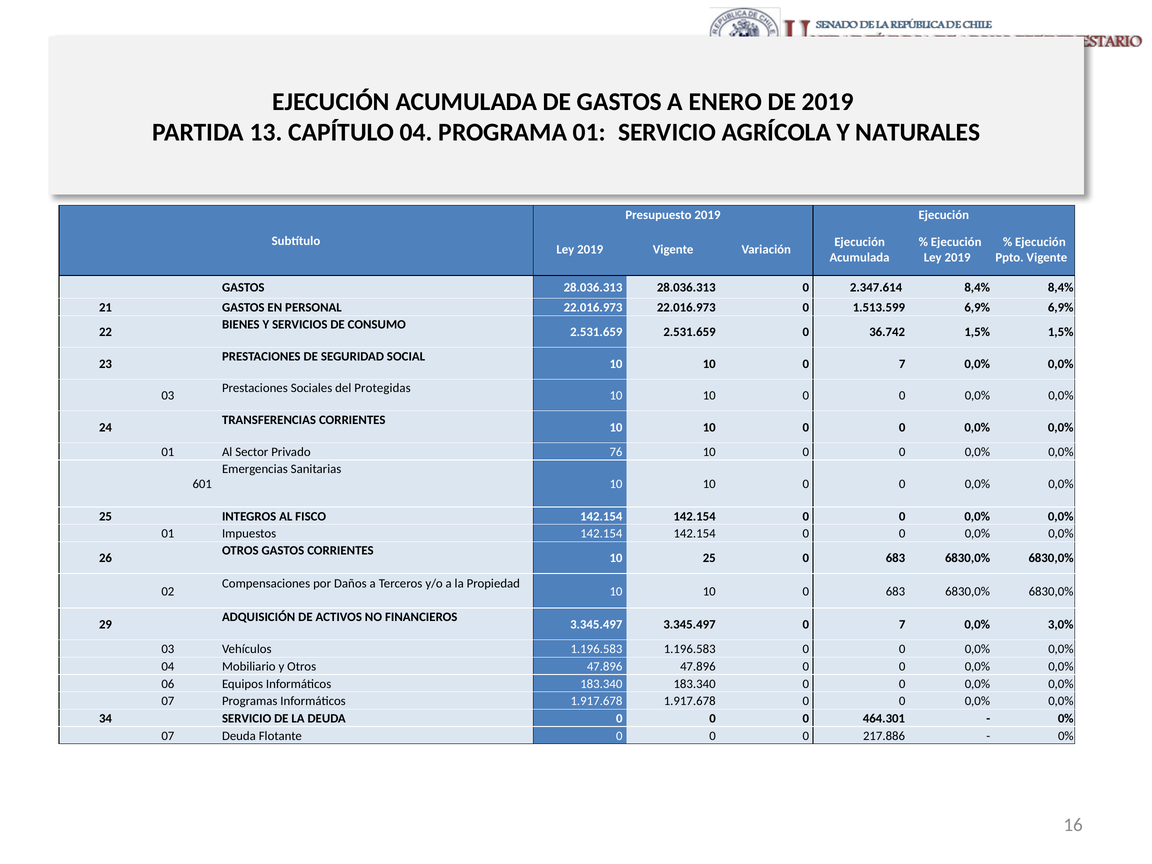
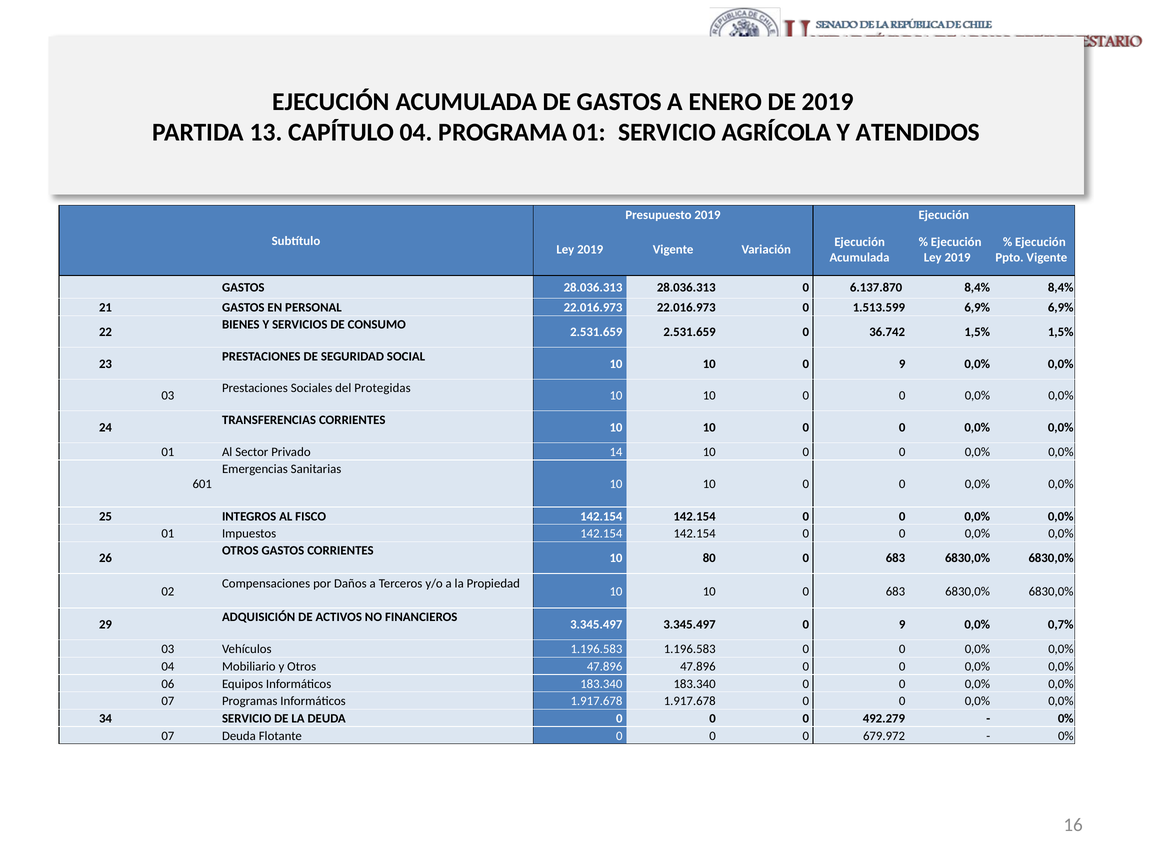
NATURALES: NATURALES -> ATENDIDOS
2.347.614: 2.347.614 -> 6.137.870
10 0 7: 7 -> 9
76: 76 -> 14
10 25: 25 -> 80
3.345.497 0 7: 7 -> 9
3,0%: 3,0% -> 0,7%
464.301: 464.301 -> 492.279
217.886: 217.886 -> 679.972
